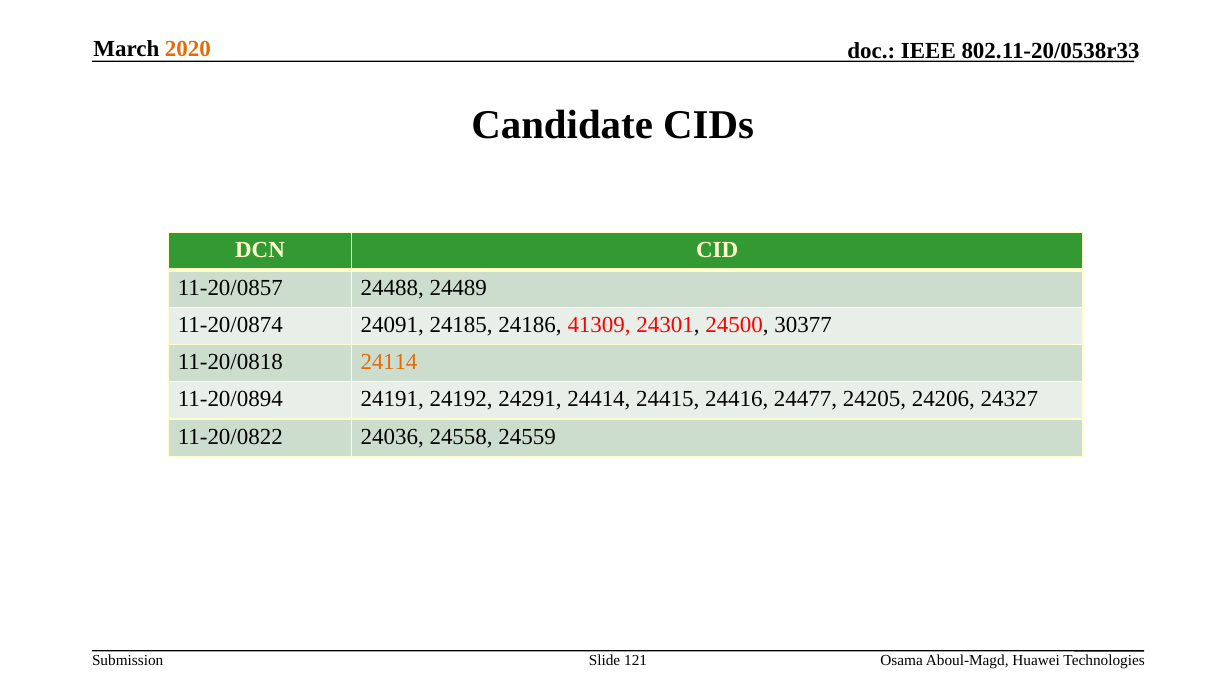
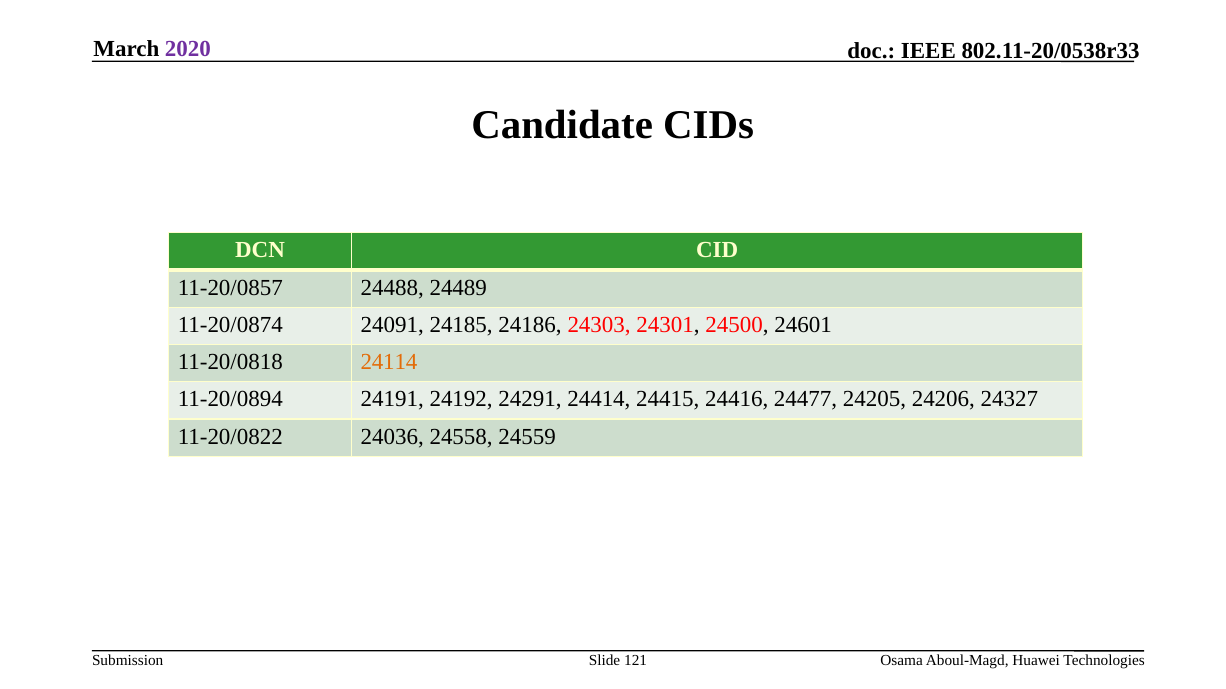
2020 colour: orange -> purple
41309: 41309 -> 24303
30377: 30377 -> 24601
